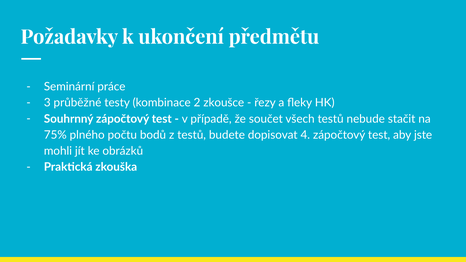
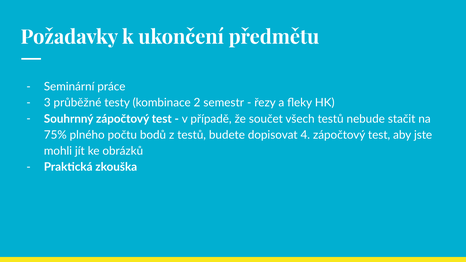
zkoušce: zkoušce -> semestr
